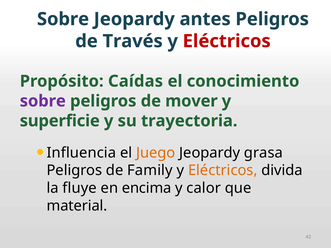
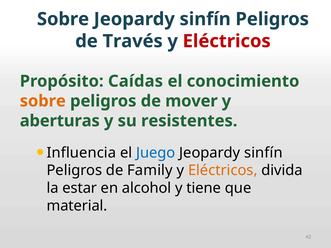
antes at (205, 19): antes -> sinfín
sobre at (43, 101) colour: purple -> orange
superficie: superficie -> aberturas
trayectoria: trayectoria -> resistentes
Juego colour: orange -> blue
grasa at (263, 153): grasa -> sinfín
fluye: fluye -> estar
encima: encima -> alcohol
calor: calor -> tiene
